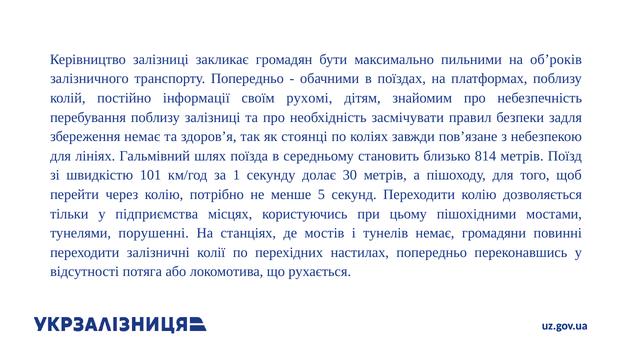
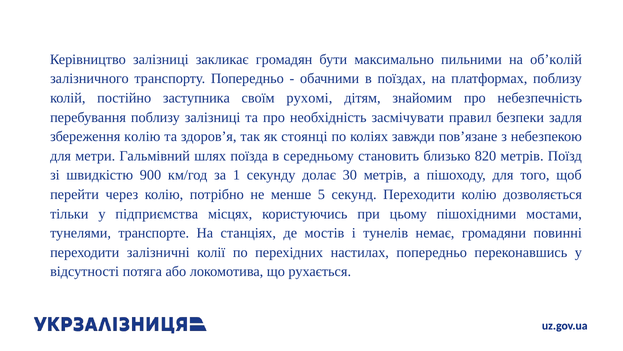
об’років: об’років -> об’колій
інформації: інформації -> заступника
збереження немає: немає -> колію
лініях: лініях -> метри
814: 814 -> 820
101: 101 -> 900
порушенні: порушенні -> транспорте
